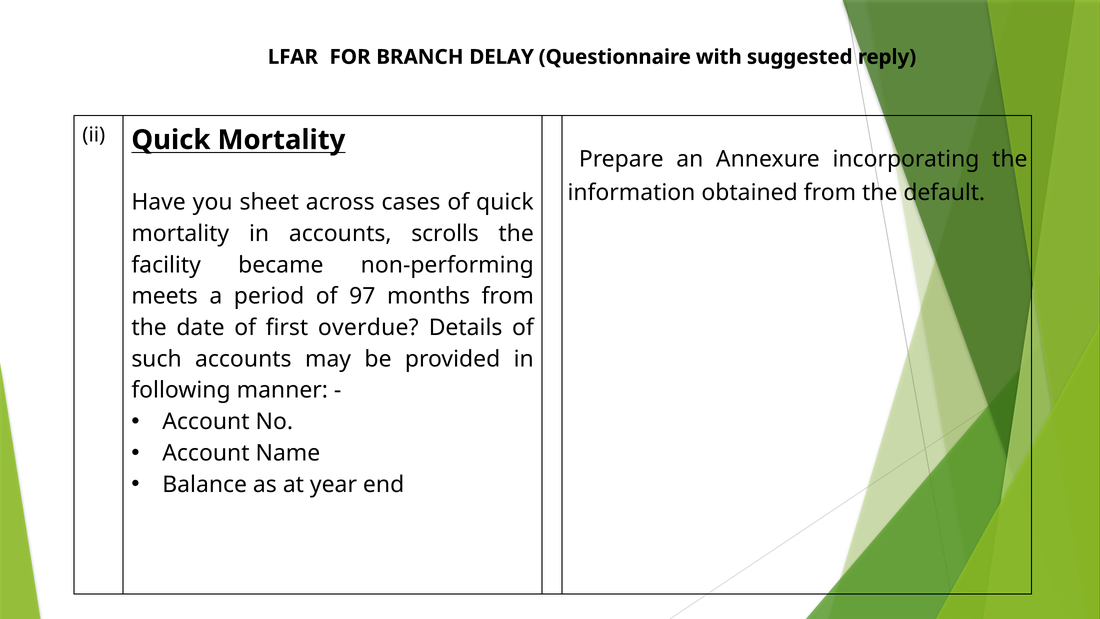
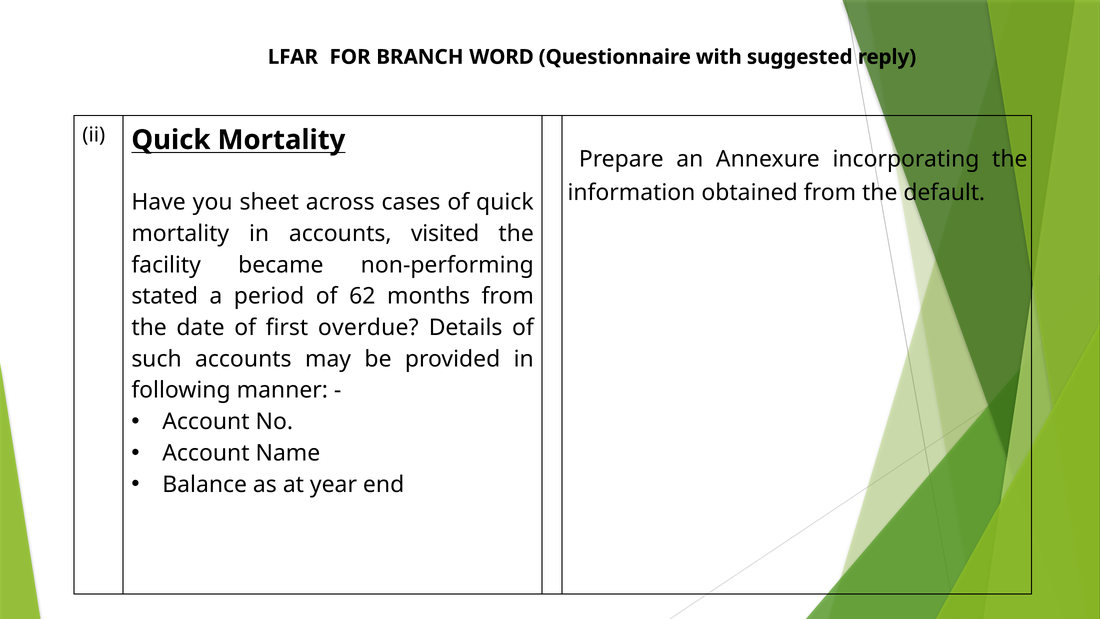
DELAY: DELAY -> WORD
scrolls: scrolls -> visited
meets: meets -> stated
97: 97 -> 62
